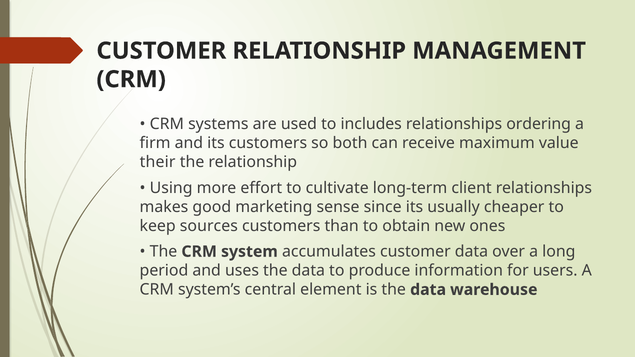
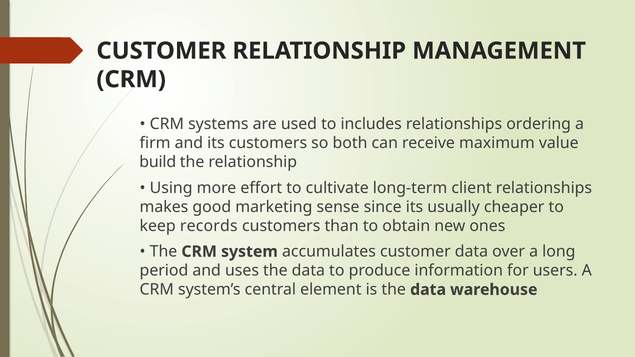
their: their -> build
sources: sources -> records
